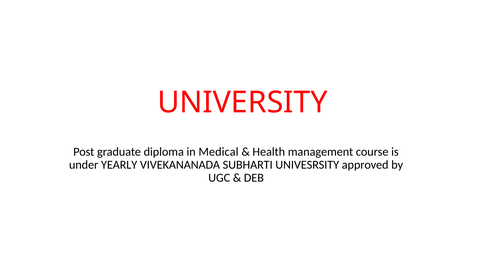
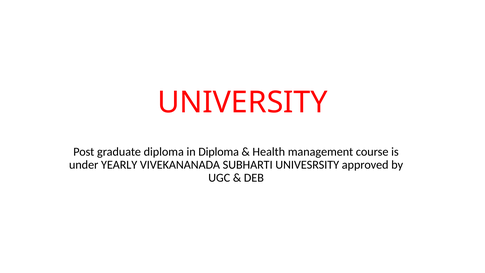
in Medical: Medical -> Diploma
